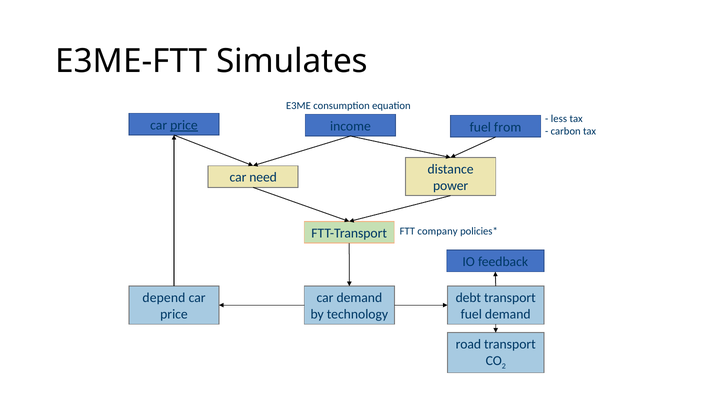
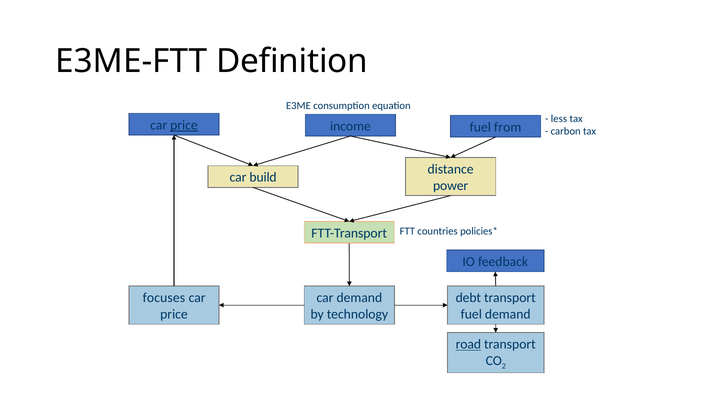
Simulates: Simulates -> Definition
need: need -> build
company: company -> countries
depend: depend -> focuses
road underline: none -> present
